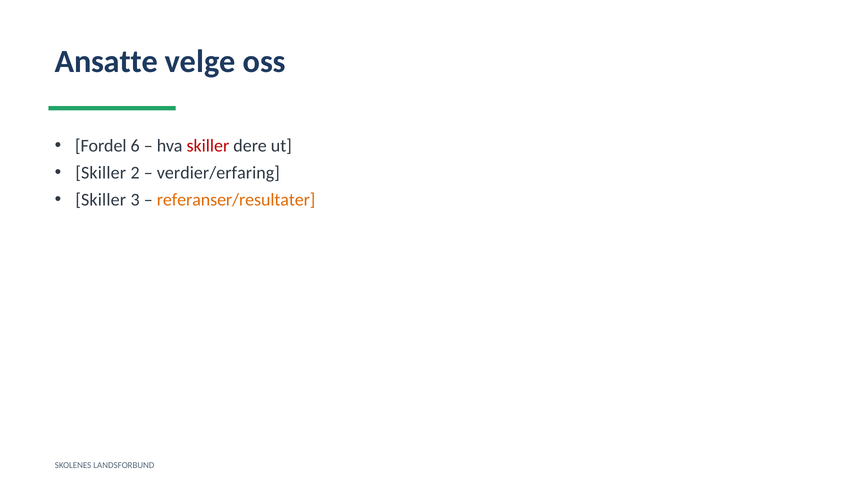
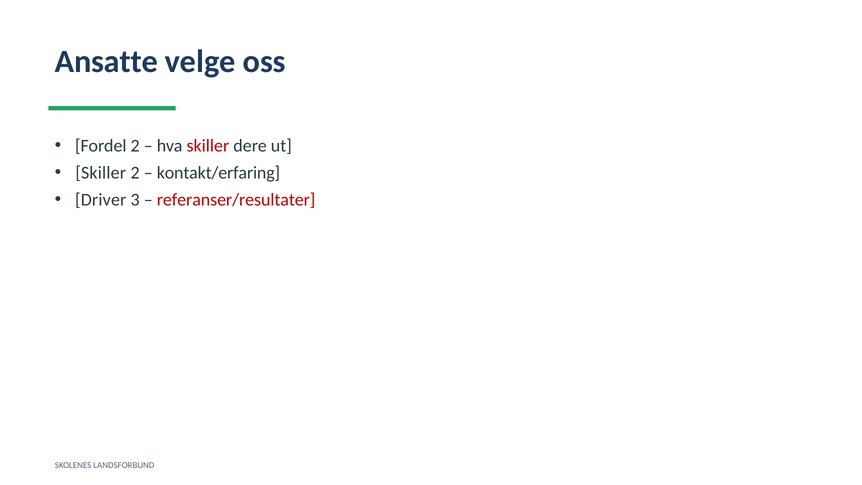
Fordel 6: 6 -> 2
verdier/erfaring: verdier/erfaring -> kontakt/erfaring
Skiller at (101, 200): Skiller -> Driver
referanser/resultater colour: orange -> red
